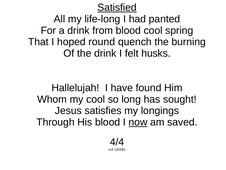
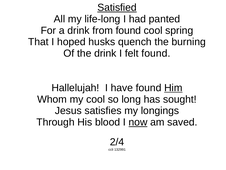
from blood: blood -> found
round: round -> husks
felt husks: husks -> found
Him underline: none -> present
4/4: 4/4 -> 2/4
